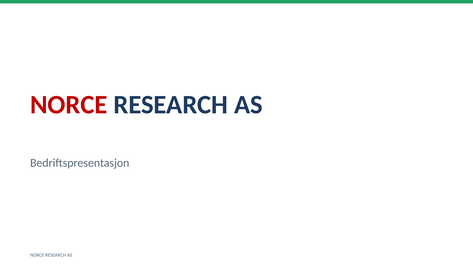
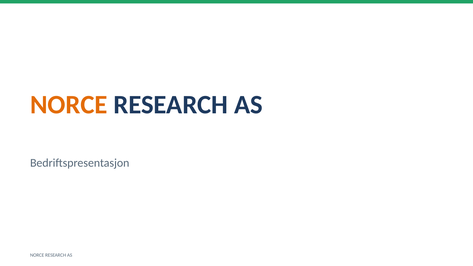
NORCE at (69, 105) colour: red -> orange
